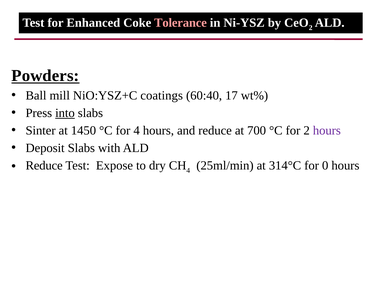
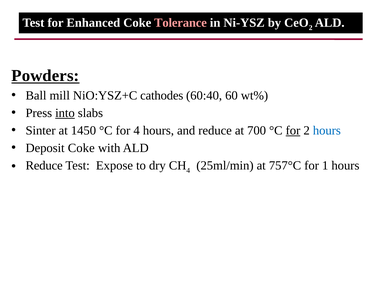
coatings: coatings -> cathodes
17: 17 -> 60
for at (293, 131) underline: none -> present
hours at (327, 131) colour: purple -> blue
Deposit Slabs: Slabs -> Coke
314°C: 314°C -> 757°C
0: 0 -> 1
